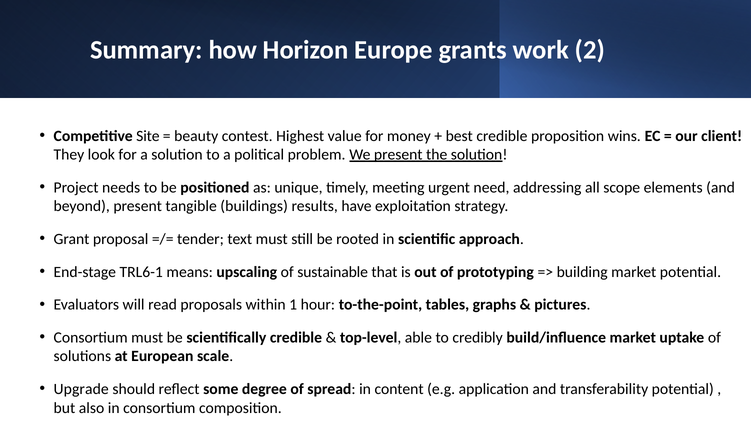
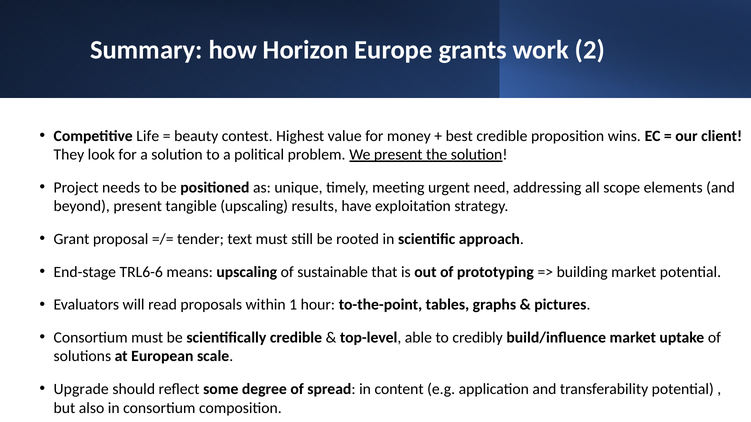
Site: Site -> Life
tangible buildings: buildings -> upscaling
TRL6-1: TRL6-1 -> TRL6-6
